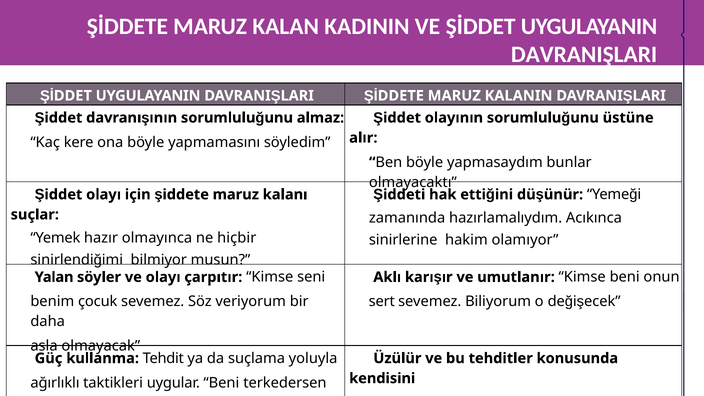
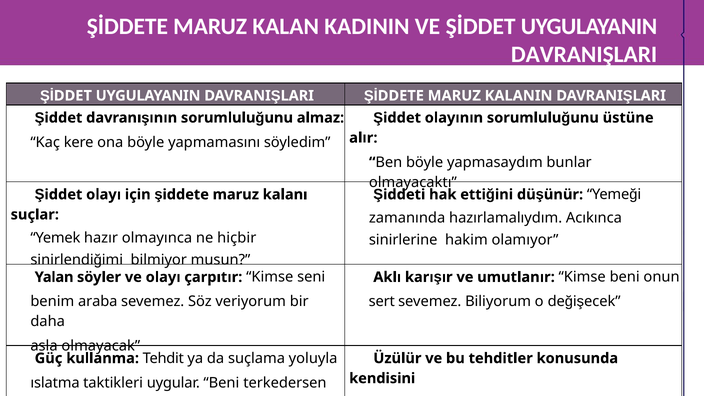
çocuk: çocuk -> araba
ağırlıklı: ağırlıklı -> ıslatma
